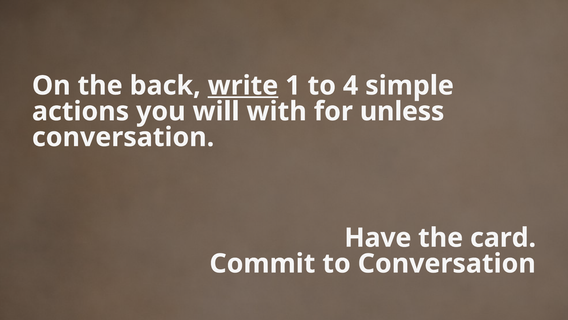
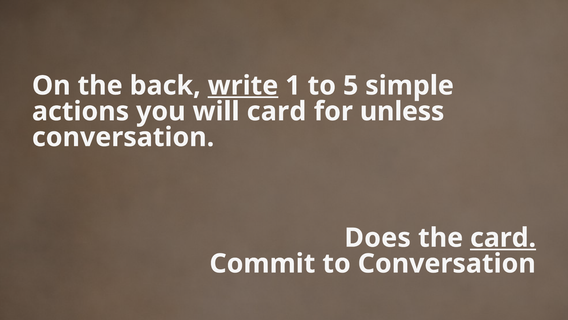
4: 4 -> 5
will with: with -> card
Have: Have -> Does
card at (503, 238) underline: none -> present
